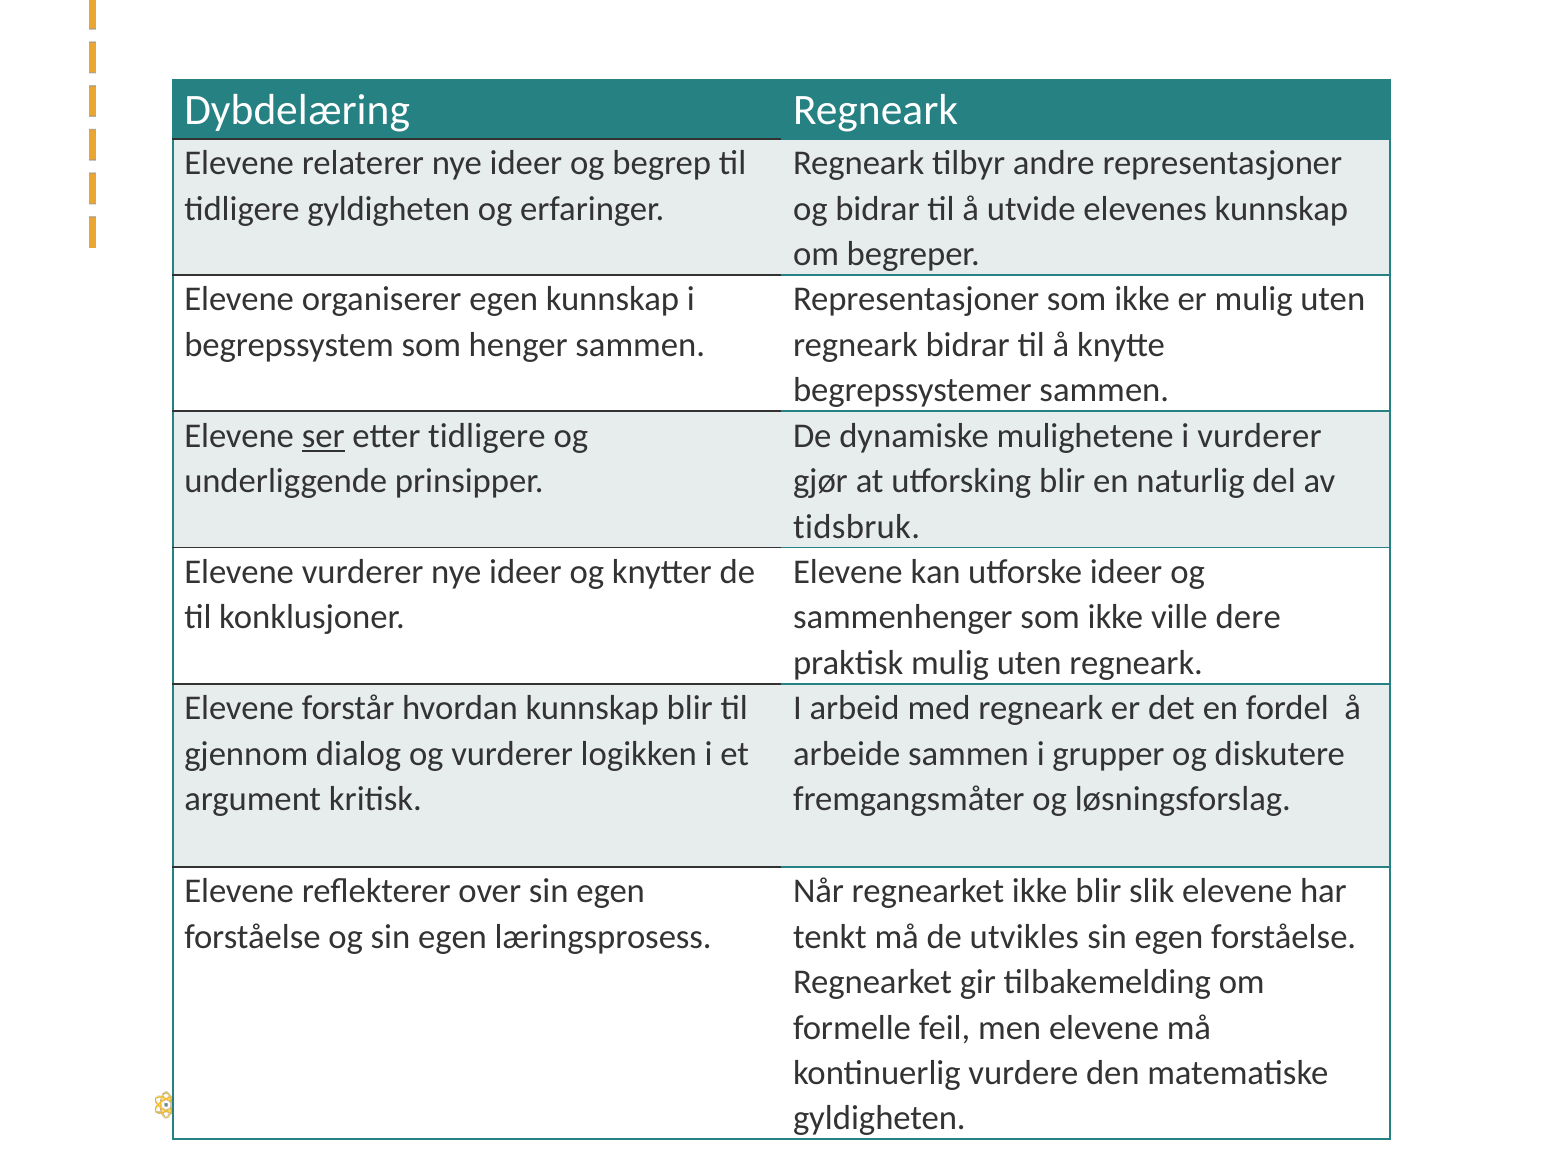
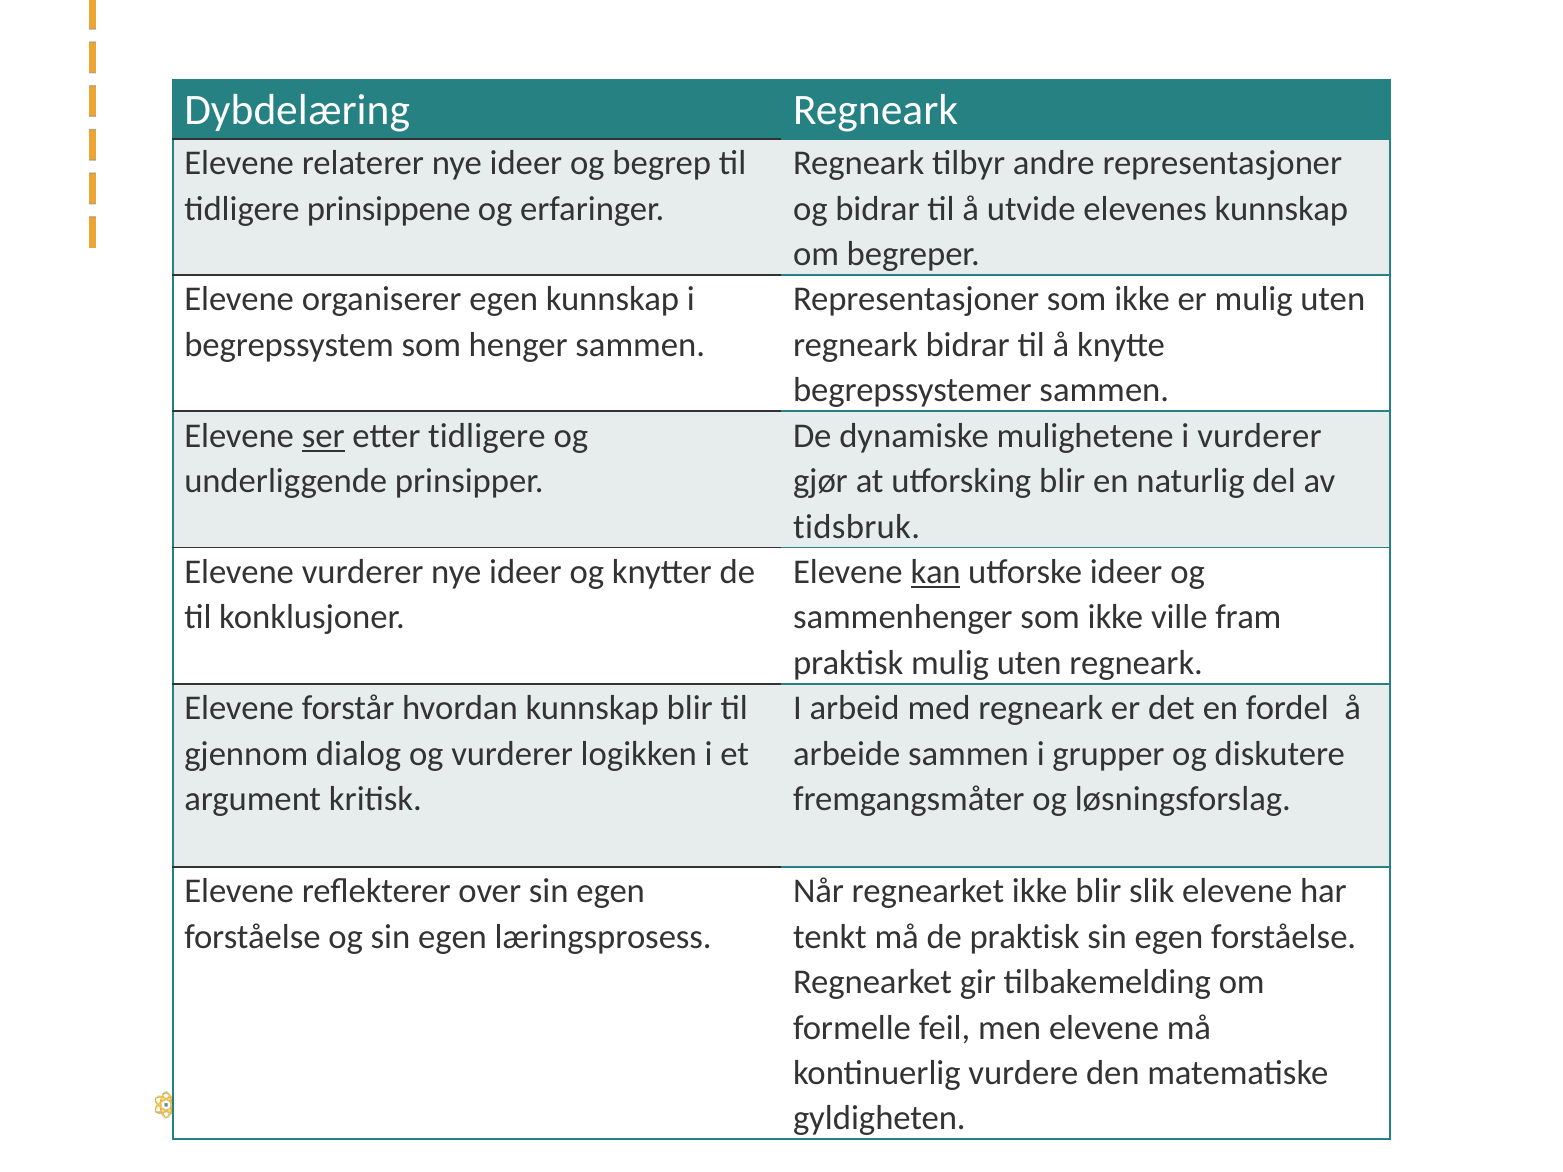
tidligere gyldigheten: gyldigheten -> prinsippene
kan underline: none -> present
dere: dere -> fram
de utvikles: utvikles -> praktisk
